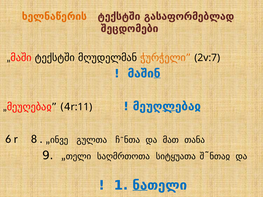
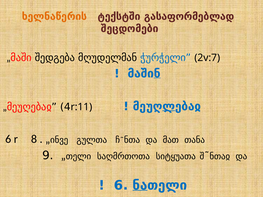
„მაში ტექსტში: ტექსტში -> შედგება
ჭურჭელი colour: orange -> blue
1 at (121, 186): 1 -> 6
